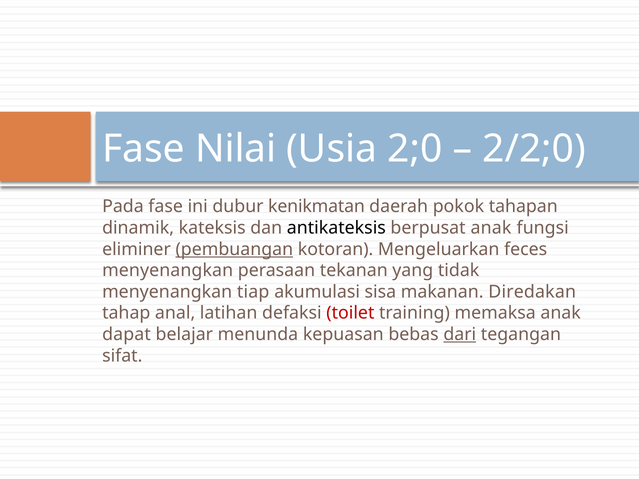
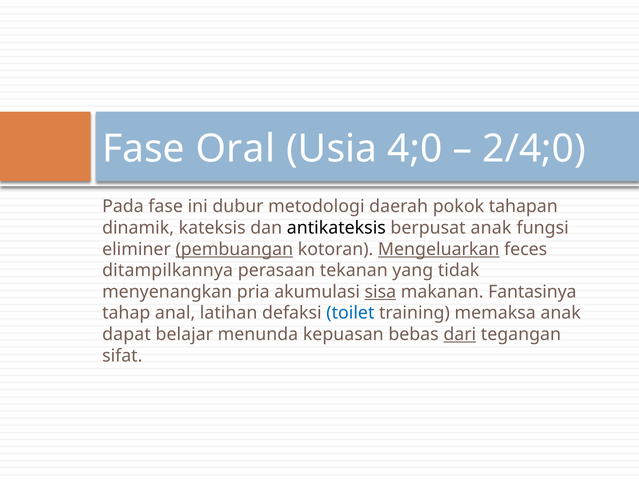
Nilai: Nilai -> Oral
2;0: 2;0 -> 4;0
2/2;0: 2/2;0 -> 2/4;0
kenikmatan: kenikmatan -> metodologi
Mengeluarkan underline: none -> present
menyenangkan at (168, 271): menyenangkan -> ditampilkannya
tiap: tiap -> pria
sisa underline: none -> present
Diredakan: Diredakan -> Fantasinya
toilet colour: red -> blue
